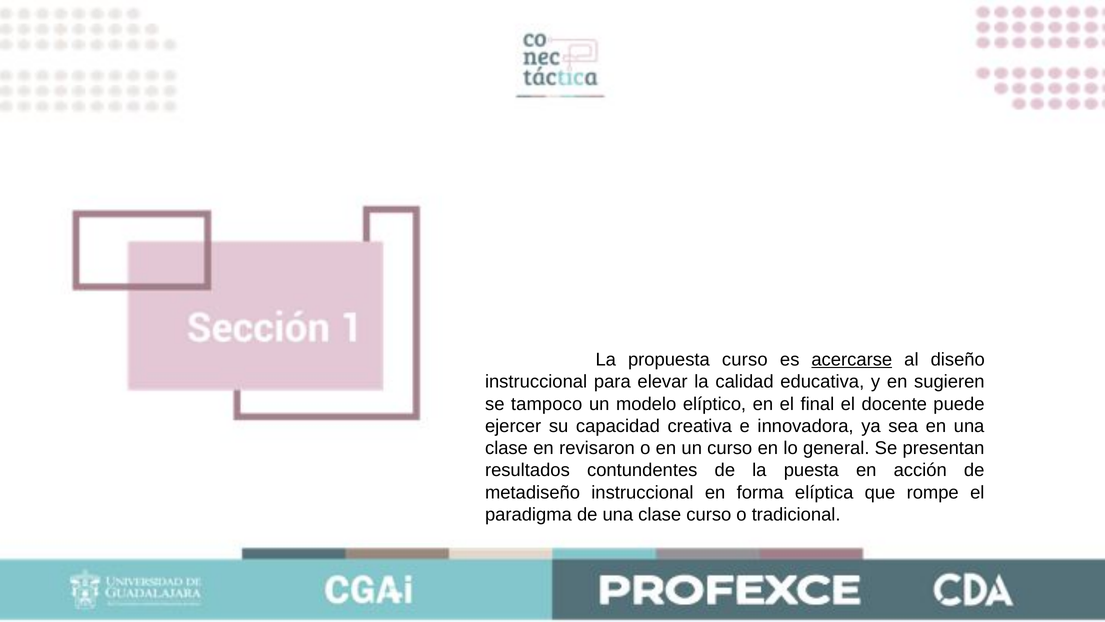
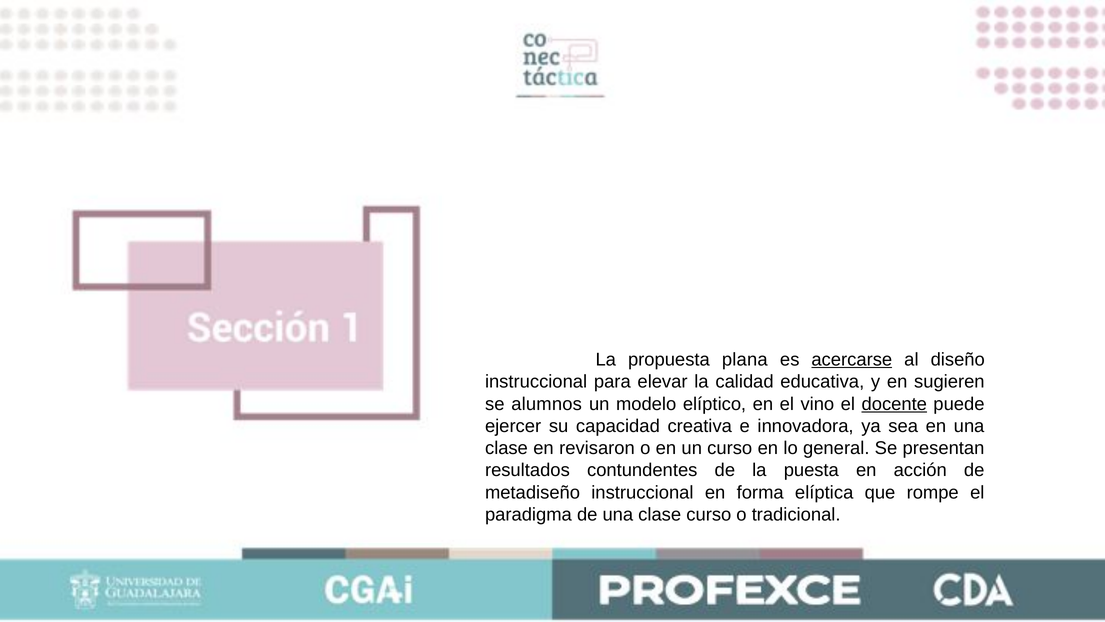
propuesta curso: curso -> plana
tampoco: tampoco -> alumnos
final: final -> vino
docente underline: none -> present
